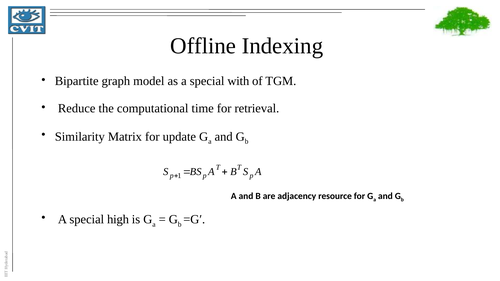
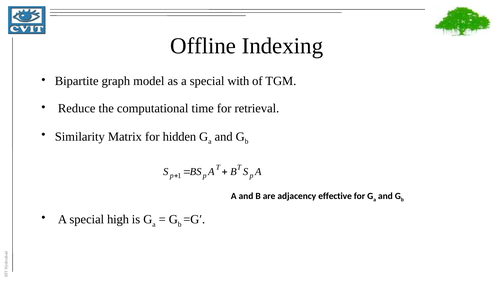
update: update -> hidden
resource: resource -> effective
